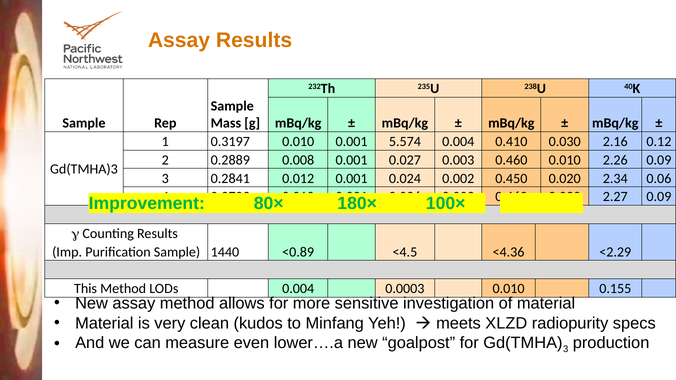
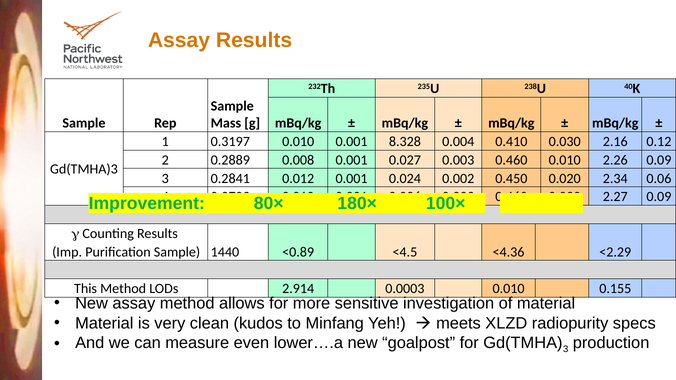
5.574: 5.574 -> 8.328
LODs 0.004: 0.004 -> 2.914
